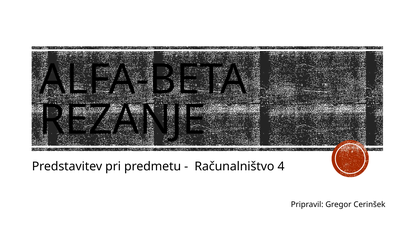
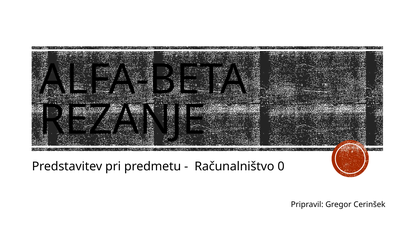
4: 4 -> 0
